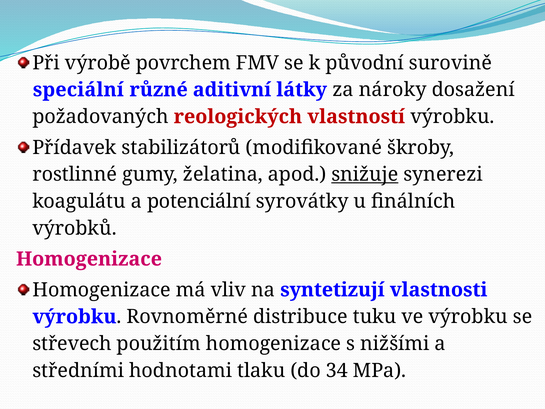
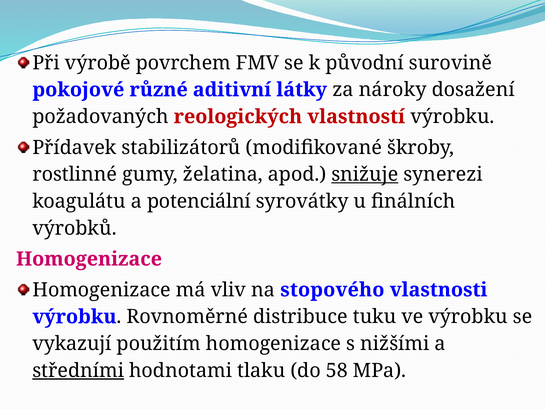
speciální: speciální -> pokojové
syntetizují: syntetizují -> stopového
střevech: střevech -> vykazují
středními underline: none -> present
34: 34 -> 58
